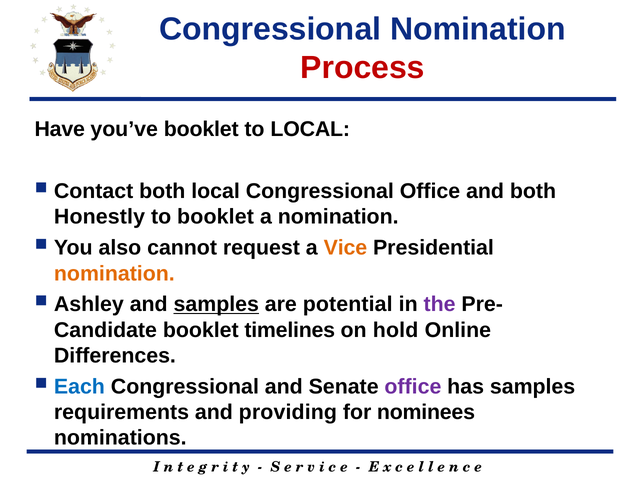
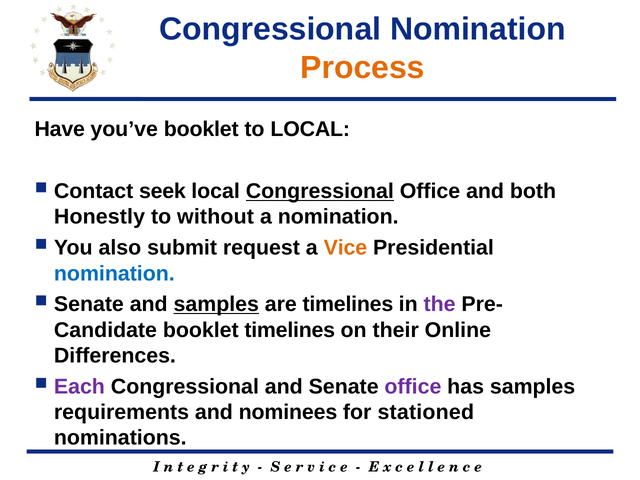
Process colour: red -> orange
Contact both: both -> seek
Congressional at (320, 191) underline: none -> present
to booklet: booklet -> without
cannot: cannot -> submit
nomination at (114, 273) colour: orange -> blue
Ashley at (89, 304): Ashley -> Senate
are potential: potential -> timelines
hold: hold -> their
Each colour: blue -> purple
providing: providing -> nominees
nominees: nominees -> stationed
